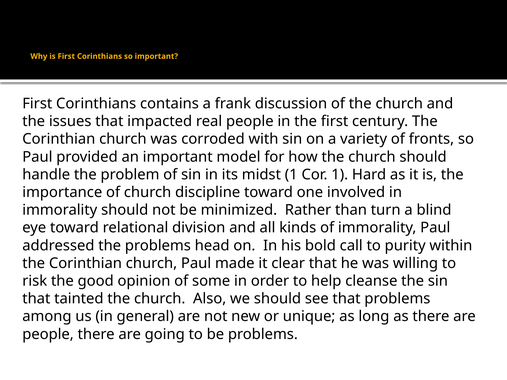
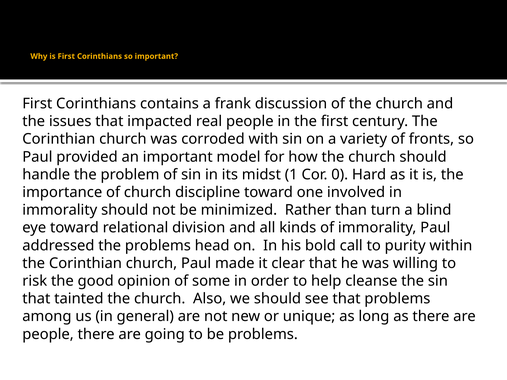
Cor 1: 1 -> 0
